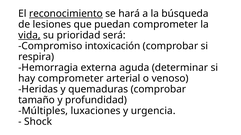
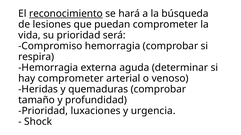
vida underline: present -> none
Compromiso intoxicación: intoxicación -> hemorragia
Múltiples at (43, 111): Múltiples -> Prioridad
